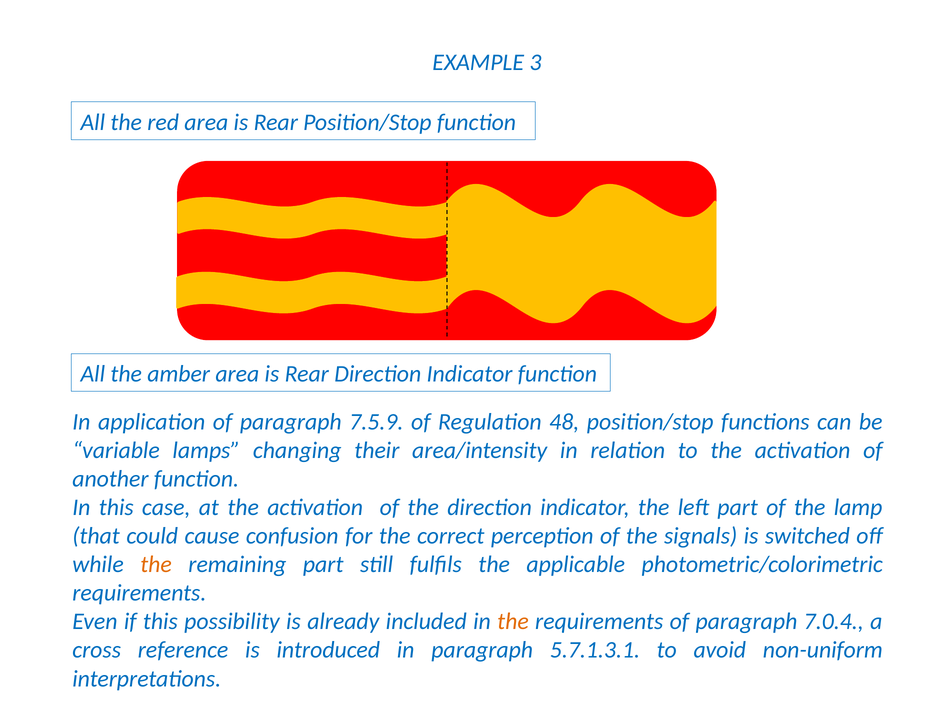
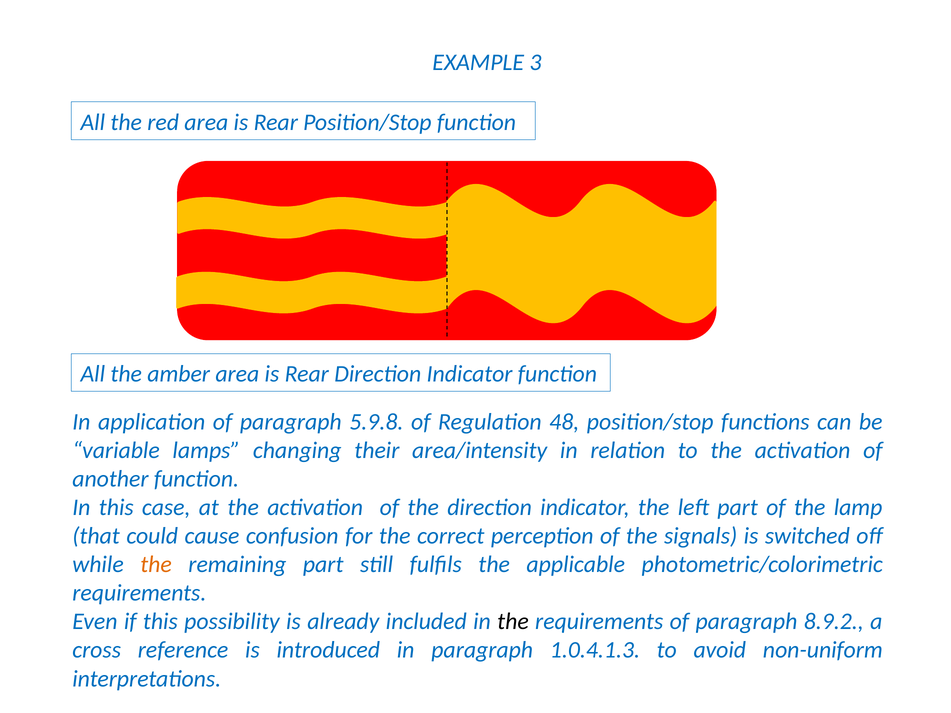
7.5.9: 7.5.9 -> 5.9.8
the at (513, 622) colour: orange -> black
7.0.4: 7.0.4 -> 8.9.2
5.7.1.3.1: 5.7.1.3.1 -> 1.0.4.1.3
